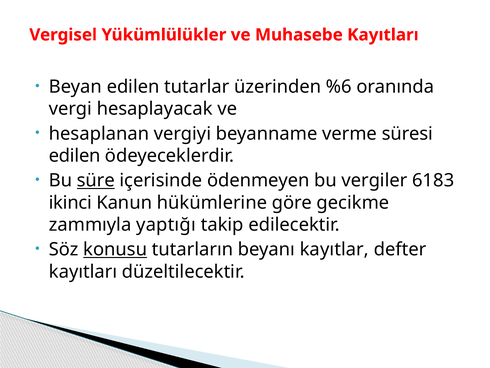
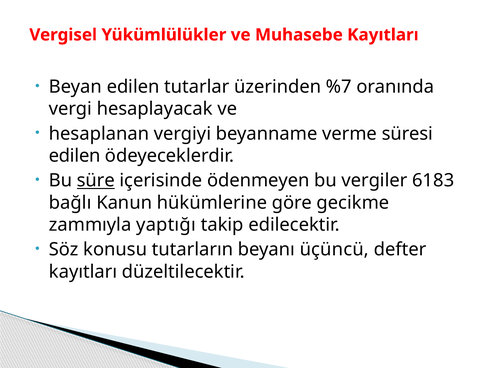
%6: %6 -> %7
ikinci: ikinci -> bağlı
konusu underline: present -> none
kayıtlar: kayıtlar -> üçüncü
